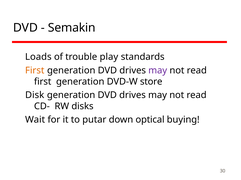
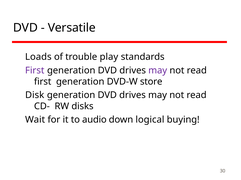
Semakin: Semakin -> Versatile
First at (35, 71) colour: orange -> purple
putar: putar -> audio
optical: optical -> logical
